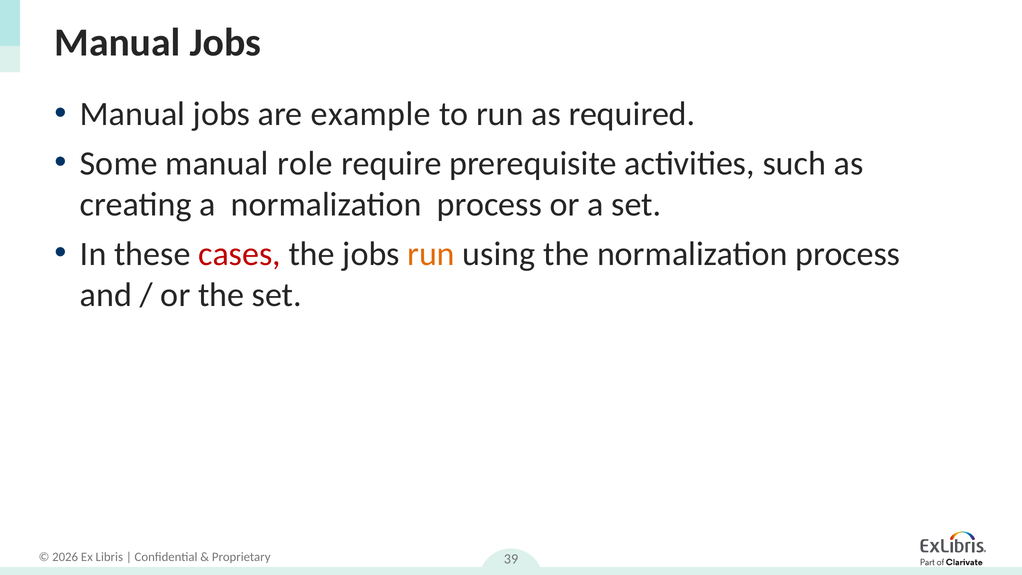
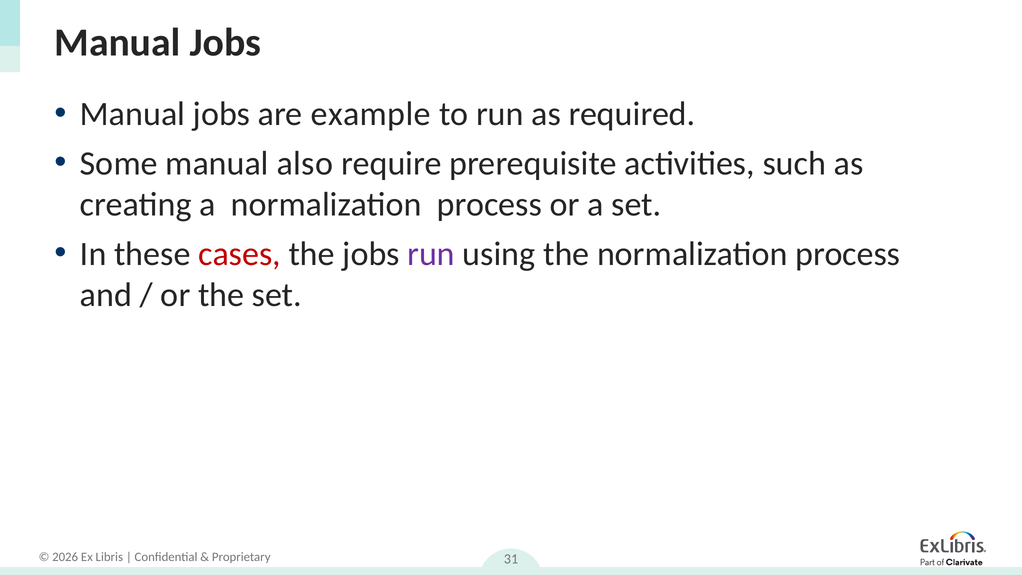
role: role -> also
run at (431, 254) colour: orange -> purple
39: 39 -> 31
